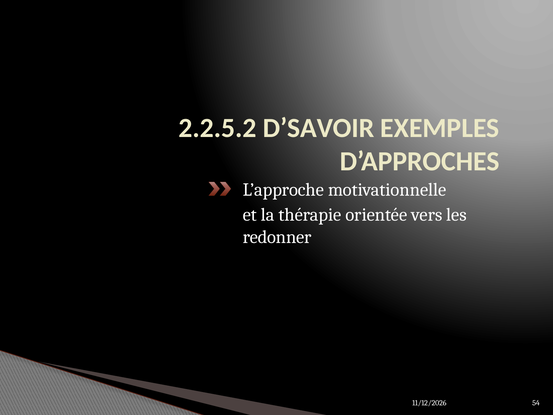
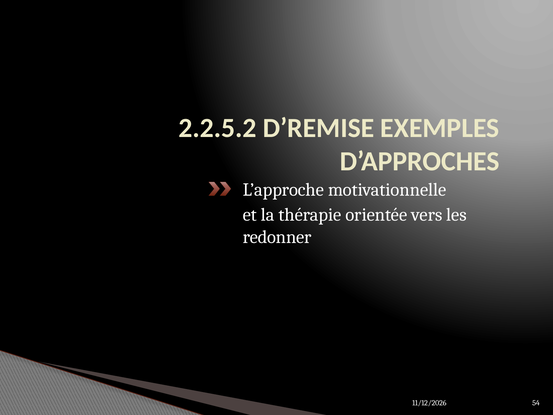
D’SAVOIR: D’SAVOIR -> D’REMISE
